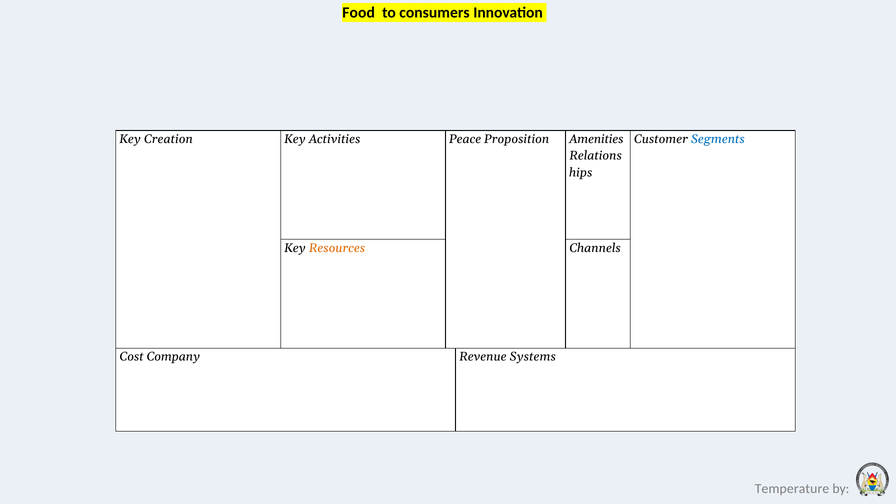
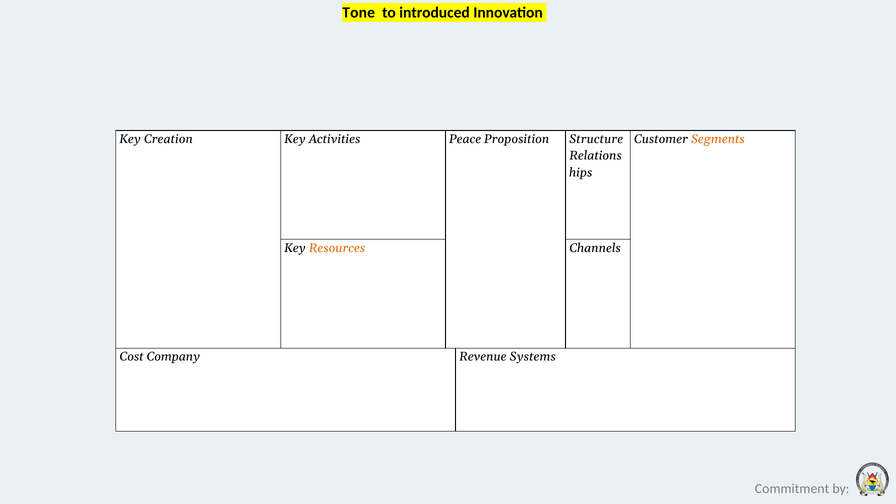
Food: Food -> Tone
consumers: consumers -> introduced
Amenities: Amenities -> Structure
Segments colour: blue -> orange
Temperature: Temperature -> Commitment
